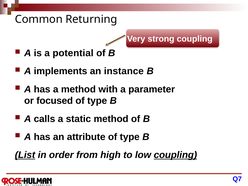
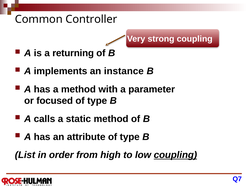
Returning: Returning -> Controller
potential: potential -> returning
List underline: present -> none
